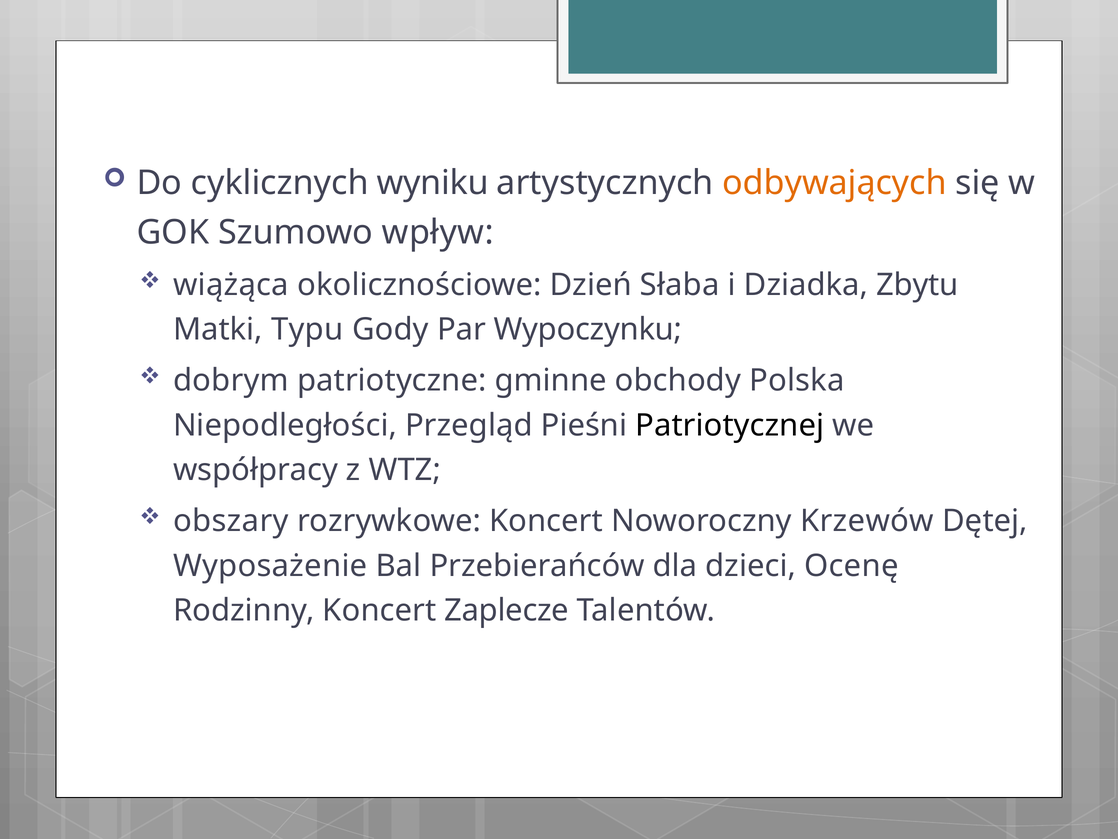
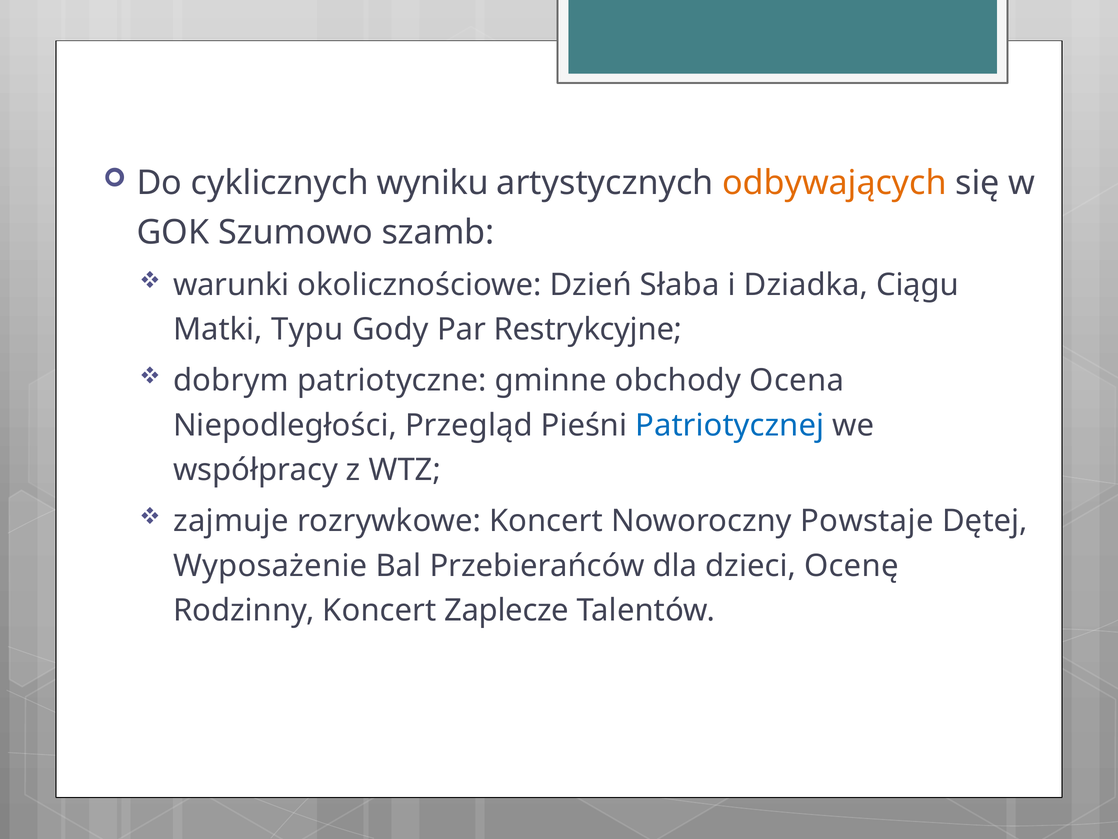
wpływ: wpływ -> szamb
wiążąca: wiążąca -> warunki
Zbytu: Zbytu -> Ciągu
Wypoczynku: Wypoczynku -> Restrykcyjne
Polska: Polska -> Ocena
Patriotycznej colour: black -> blue
obszary: obszary -> zajmuje
Krzewów: Krzewów -> Powstaje
